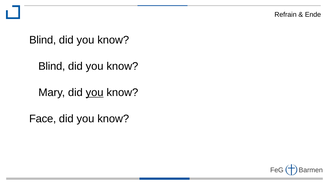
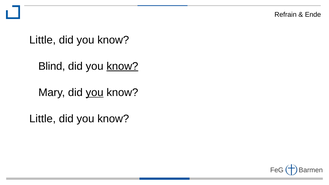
Blind at (43, 40): Blind -> Little
know at (122, 66) underline: none -> present
Face at (43, 119): Face -> Little
